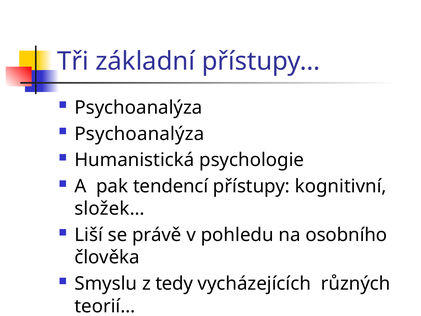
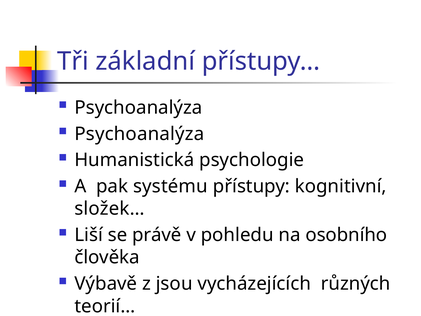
tendencí: tendencí -> systému
Smyslu: Smyslu -> Výbavě
tedy: tedy -> jsou
